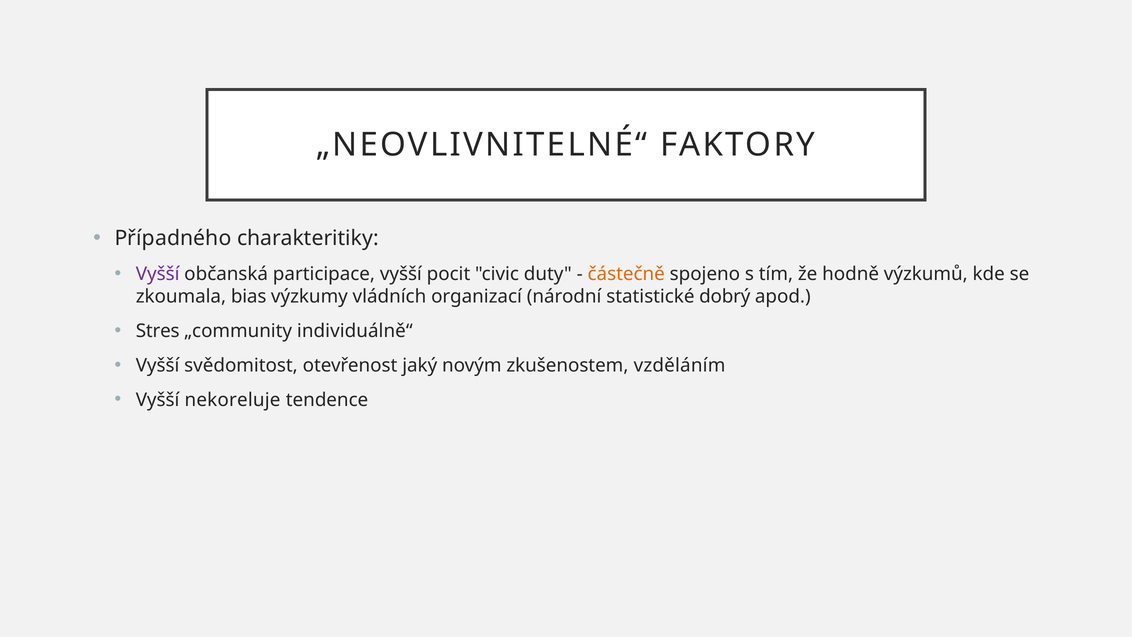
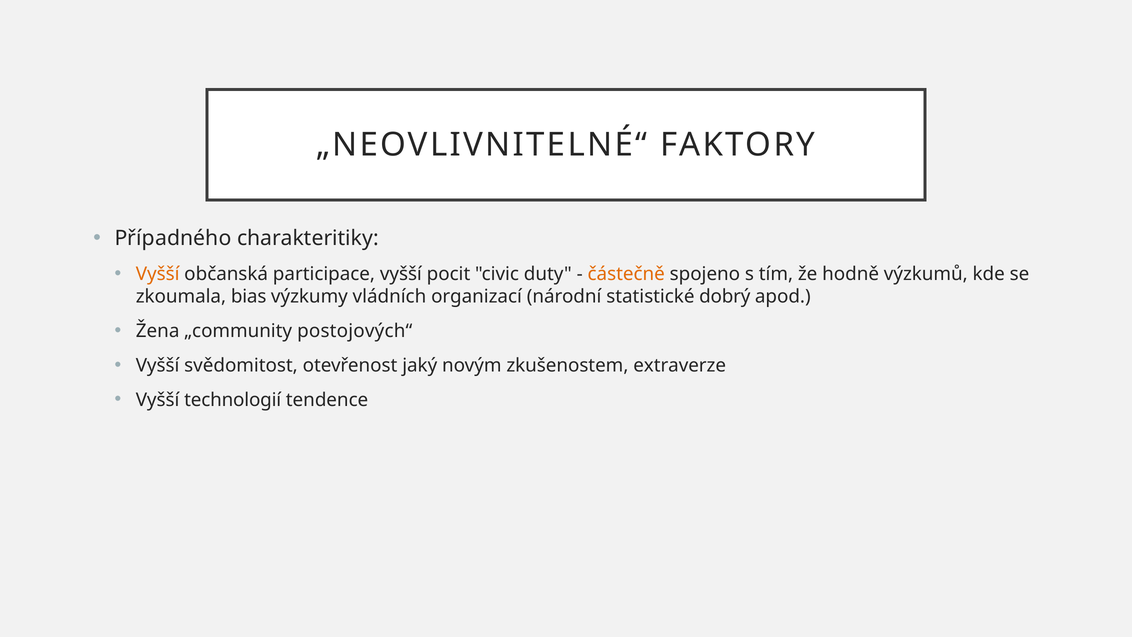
Vyšší at (158, 274) colour: purple -> orange
Stres: Stres -> Žena
individuálně“: individuálně“ -> postojových“
vzděláním: vzděláním -> extraverze
nekoreluje: nekoreluje -> technologií
